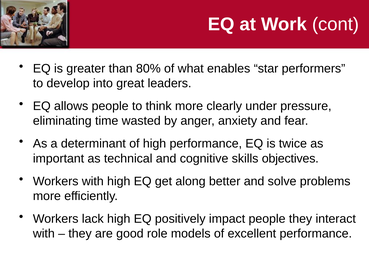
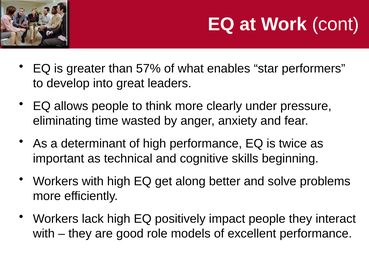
80%: 80% -> 57%
objectives: objectives -> beginning
